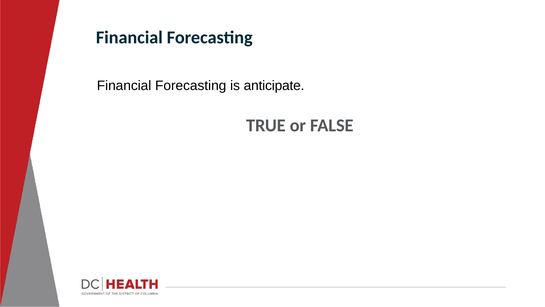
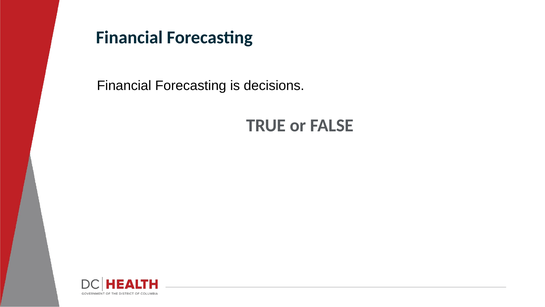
anticipate: anticipate -> decisions
